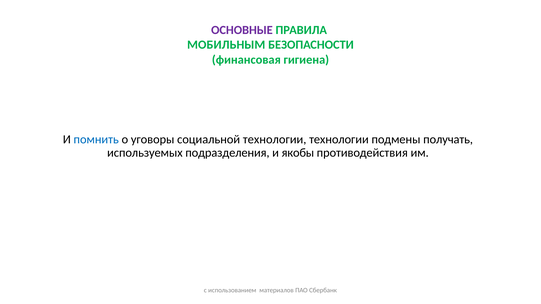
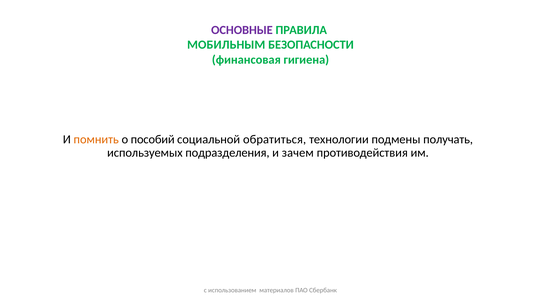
помнить colour: blue -> orange
уговоры: уговоры -> пособий
социальной технологии: технологии -> обратиться
якобы: якобы -> зачем
